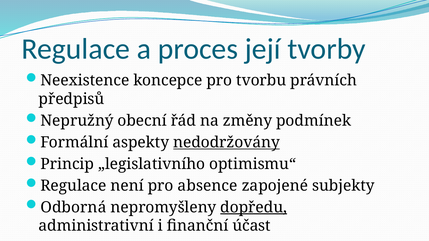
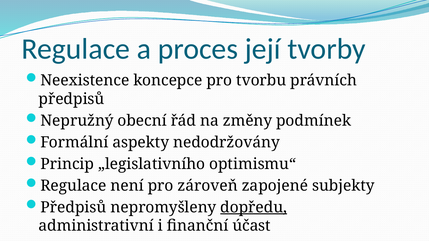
nedodržovány underline: present -> none
absence: absence -> zároveň
Odborná at (73, 208): Odborná -> Předpisů
